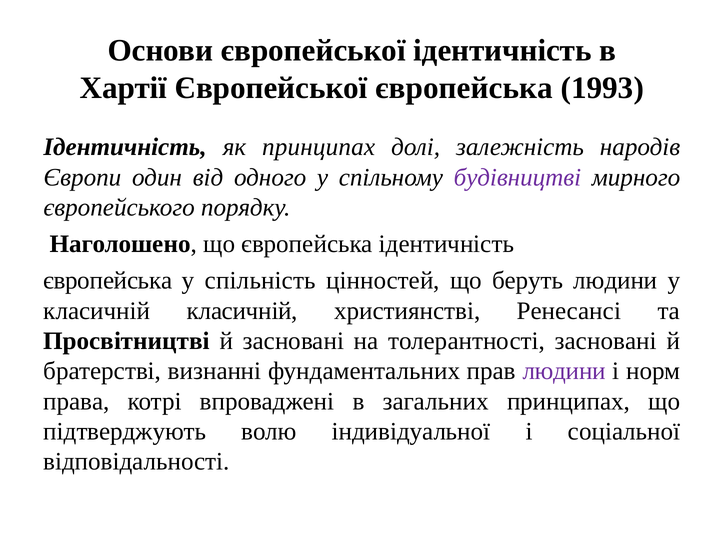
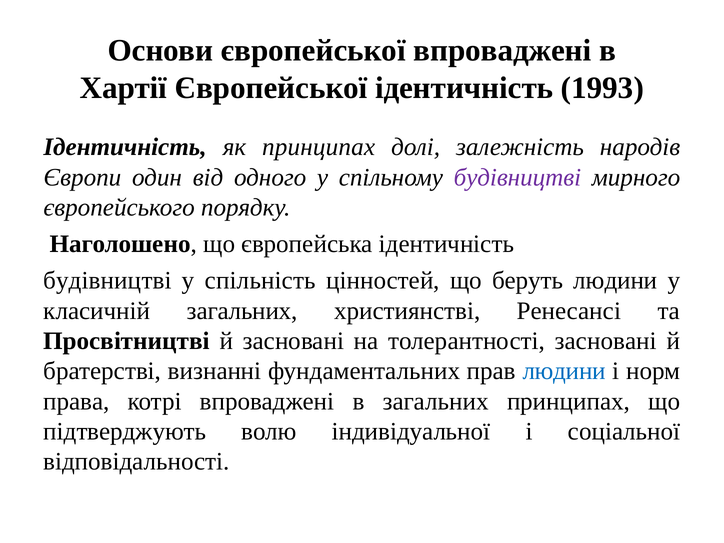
європейської ідентичність: ідентичність -> впроваджені
Європейської європейська: європейська -> ідентичність
європейська at (108, 281): європейська -> будівництві
класичній класичній: класичній -> загальних
людини at (564, 371) colour: purple -> blue
